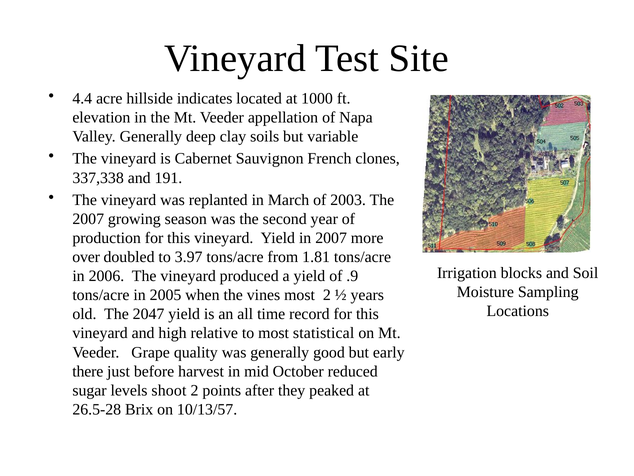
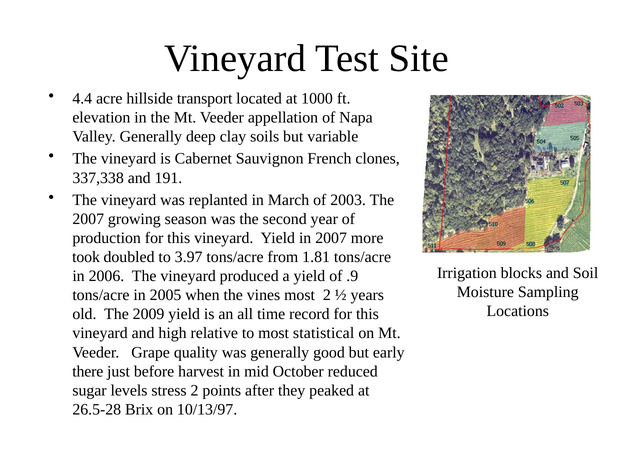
indicates: indicates -> transport
over: over -> took
2047: 2047 -> 2009
shoot: shoot -> stress
10/13/57: 10/13/57 -> 10/13/97
